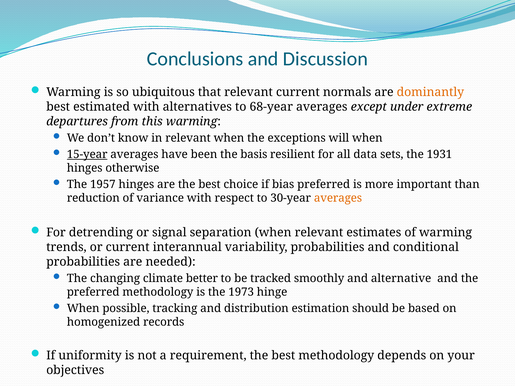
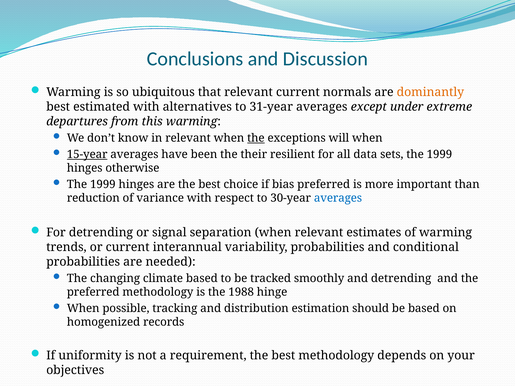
68-year: 68-year -> 31-year
the at (256, 138) underline: none -> present
basis: basis -> their
sets the 1931: 1931 -> 1999
1957 at (103, 184): 1957 -> 1999
averages at (338, 198) colour: orange -> blue
climate better: better -> based
and alternative: alternative -> detrending
1973: 1973 -> 1988
